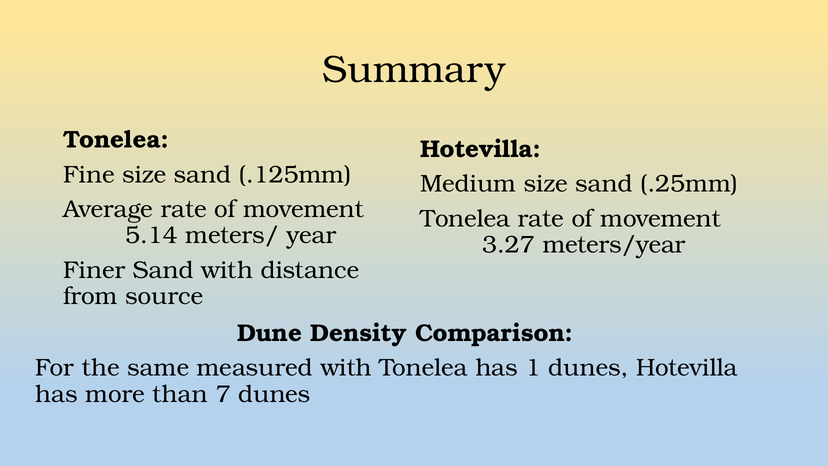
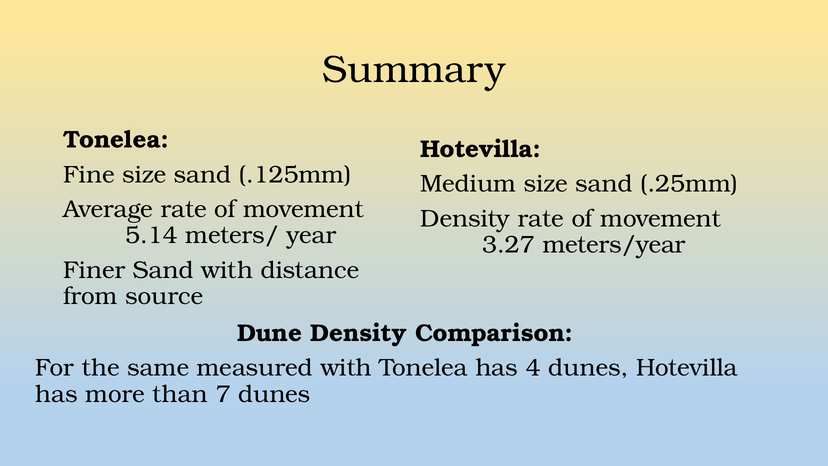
Tonelea at (465, 218): Tonelea -> Density
1: 1 -> 4
